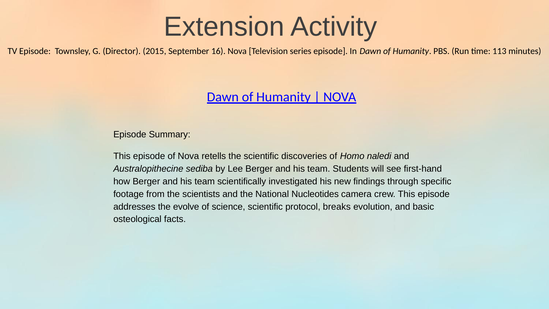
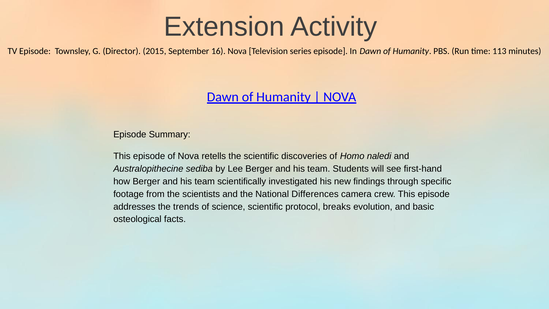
Nucleotides: Nucleotides -> Differences
evolve: evolve -> trends
